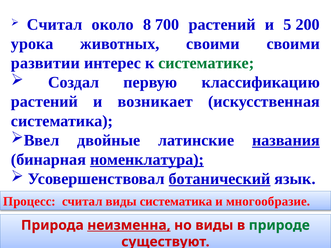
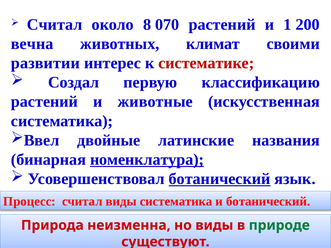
700: 700 -> 070
5: 5 -> 1
урока: урока -> вечна
животных своими: своими -> климат
систематике colour: green -> red
возникает: возникает -> животные
названия underline: present -> none
и многообразие: многообразие -> ботанический
неизменна underline: present -> none
